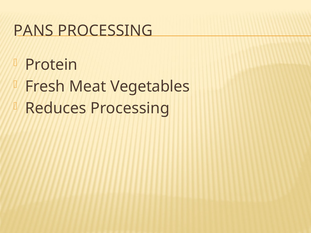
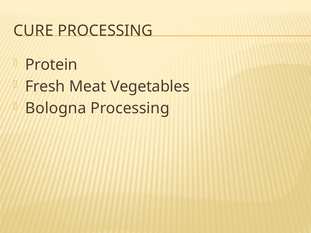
PANS: PANS -> CURE
Reduces: Reduces -> Bologna
